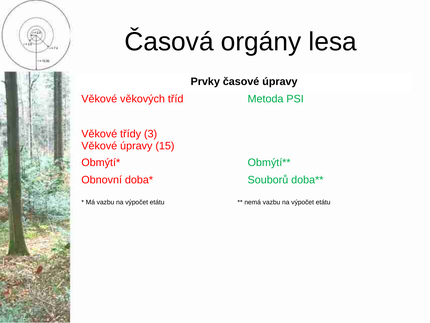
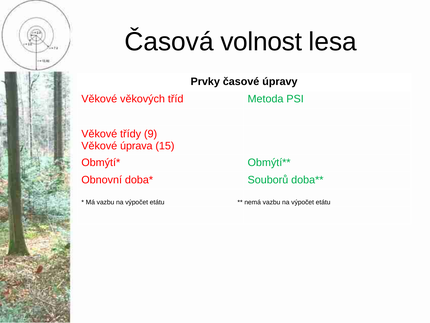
orgány: orgány -> volnost
3: 3 -> 9
Věkové úpravy: úpravy -> úprava
